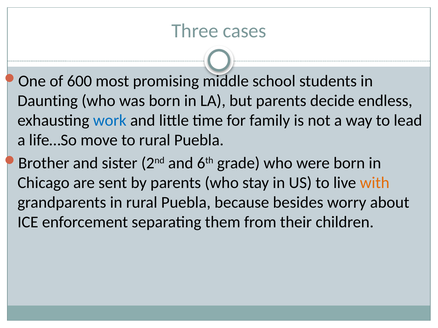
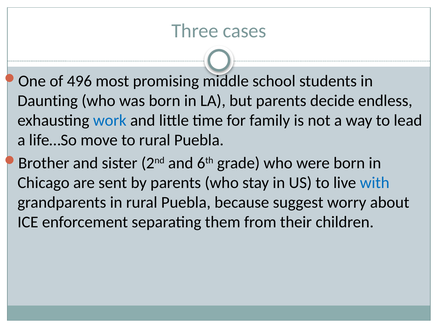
600: 600 -> 496
with colour: orange -> blue
besides: besides -> suggest
